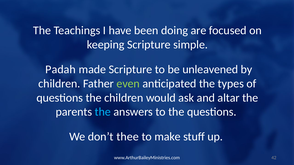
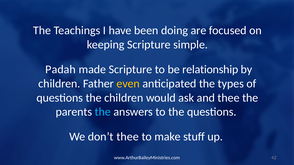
unleavened: unleavened -> relationship
even colour: light green -> yellow
and altar: altar -> thee
